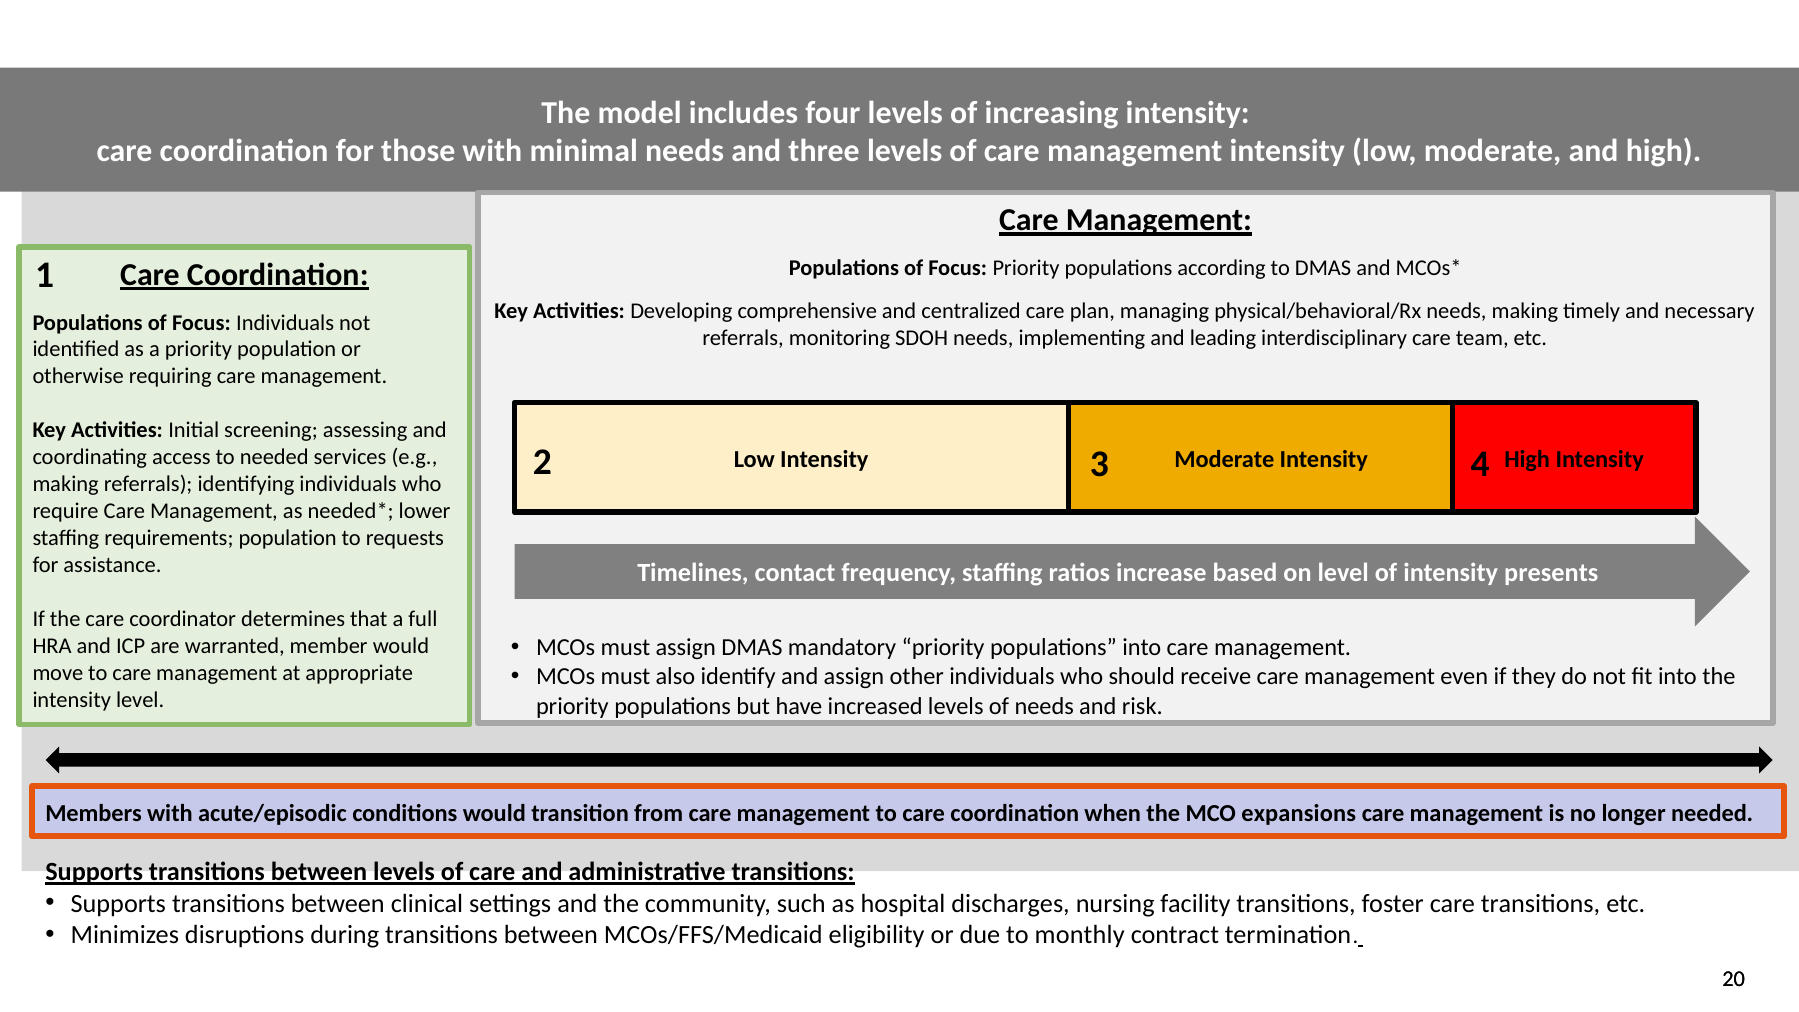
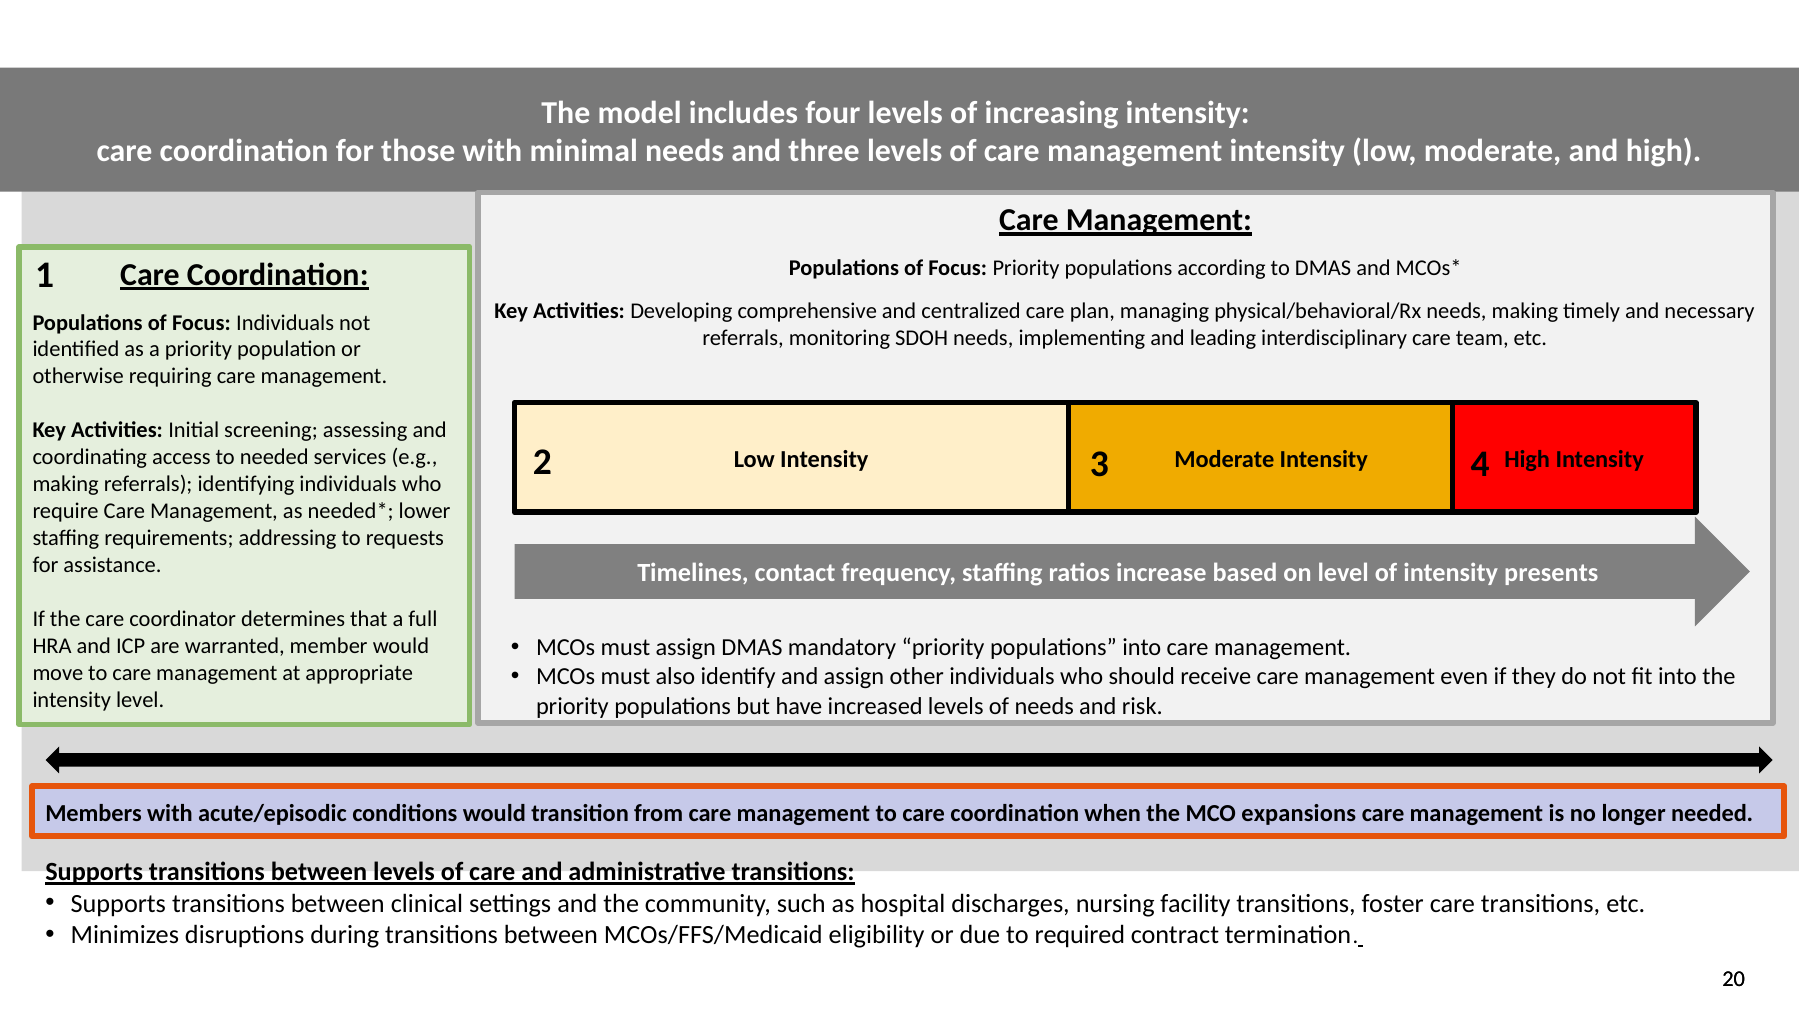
requirements population: population -> addressing
monthly: monthly -> required
